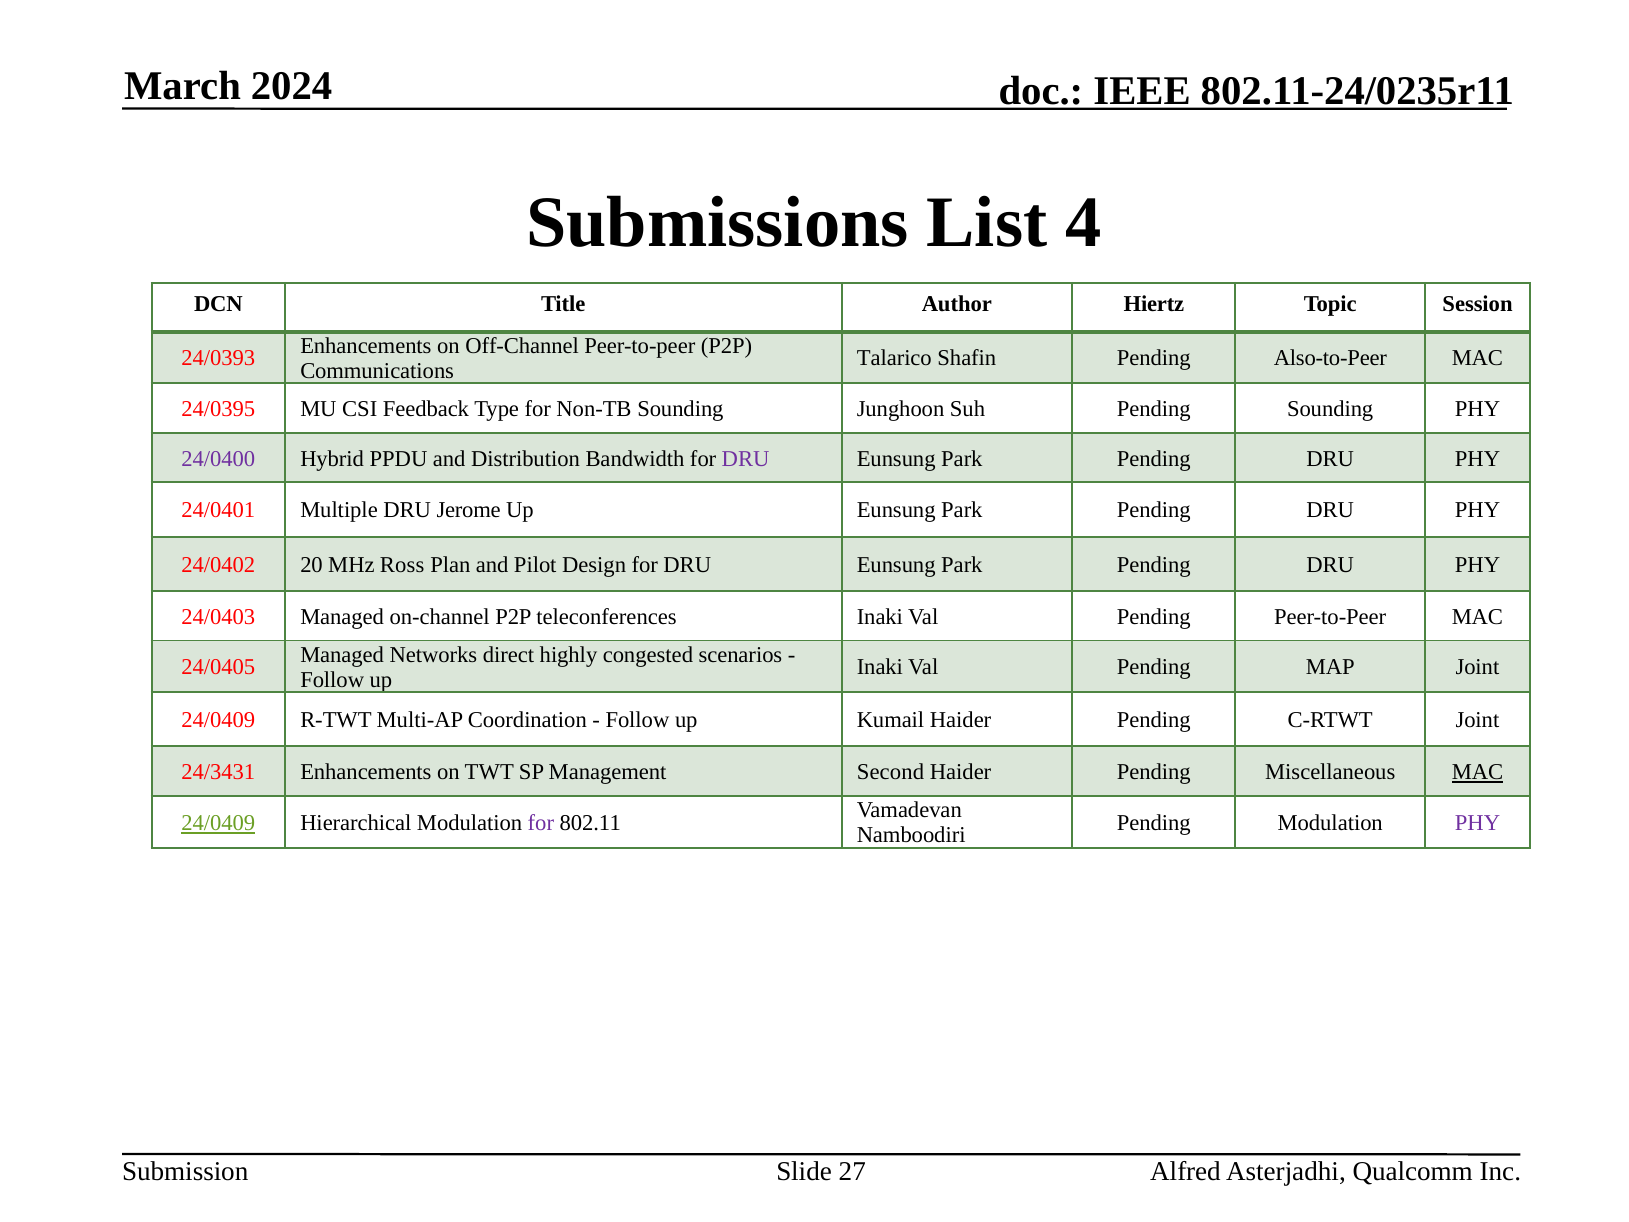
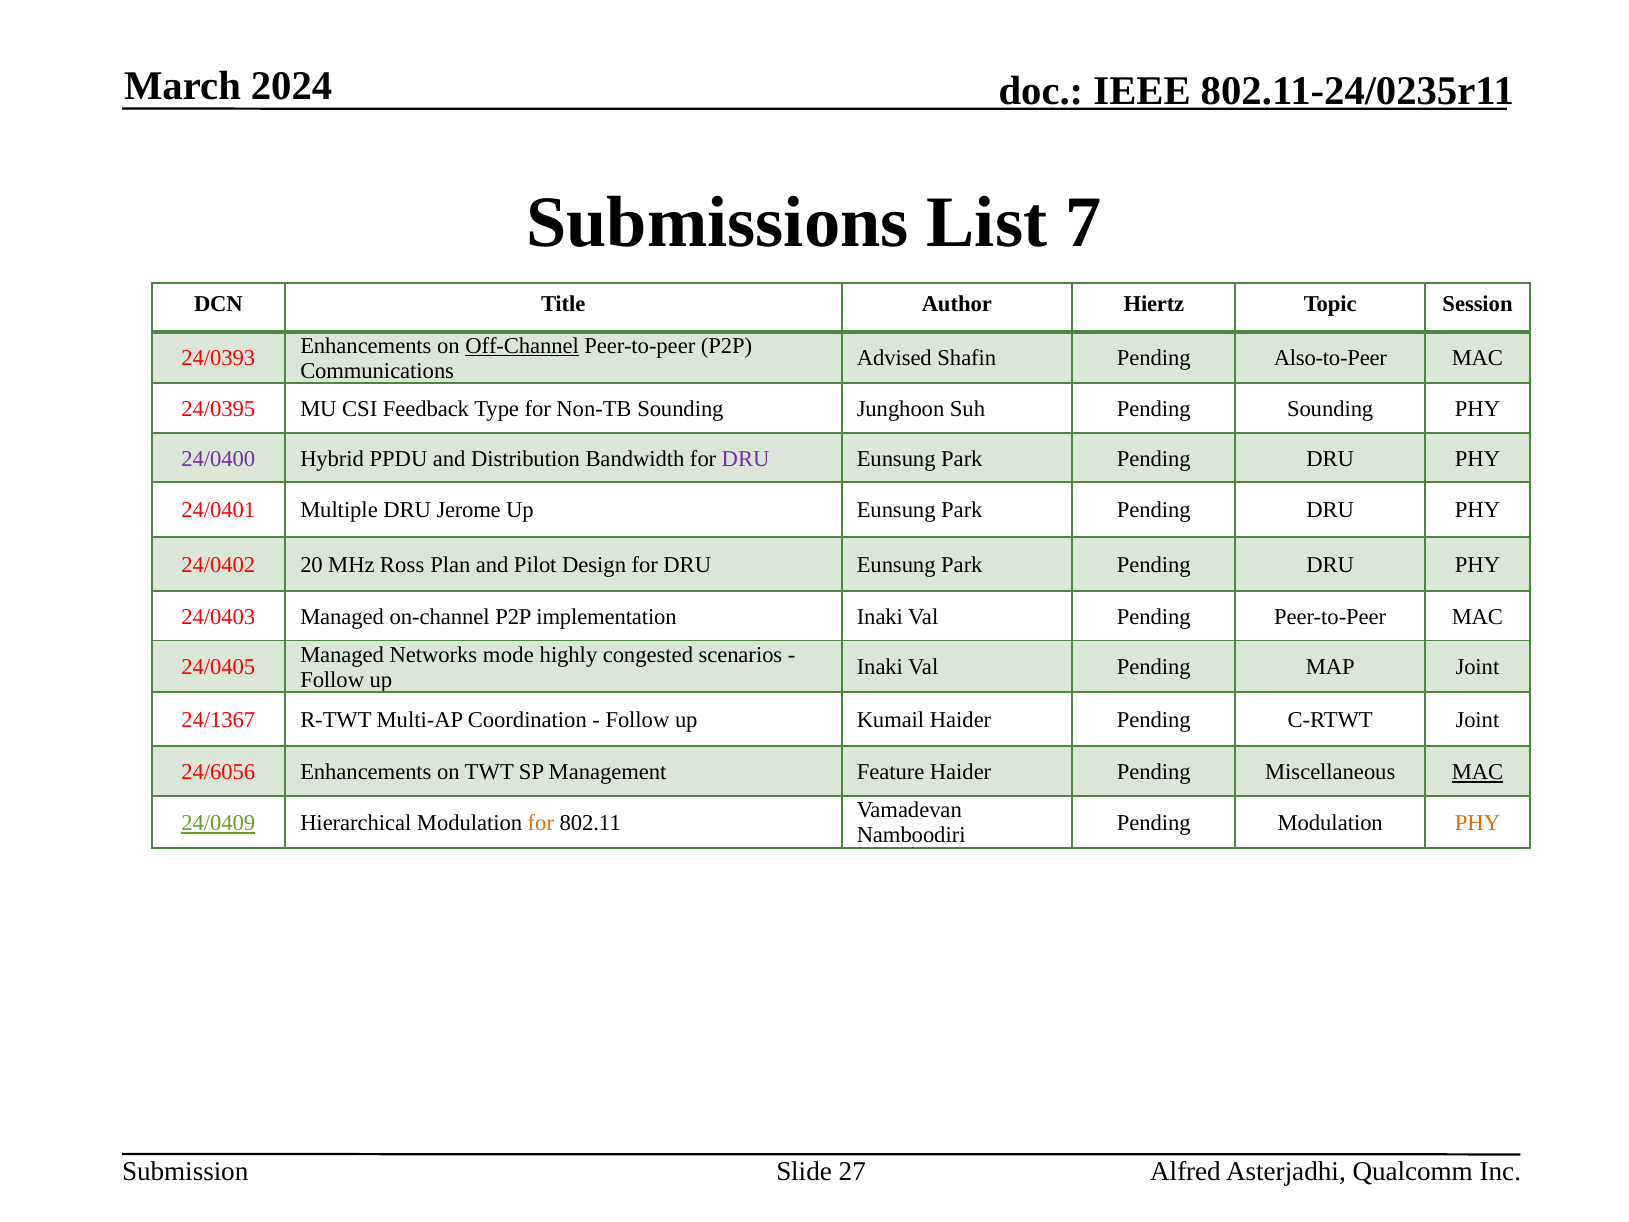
4: 4 -> 7
Off-Channel underline: none -> present
Talarico: Talarico -> Advised
teleconferences: teleconferences -> implementation
direct: direct -> mode
24/0409 at (218, 720): 24/0409 -> 24/1367
24/3431: 24/3431 -> 24/6056
Second: Second -> Feature
for at (541, 823) colour: purple -> orange
PHY at (1478, 823) colour: purple -> orange
